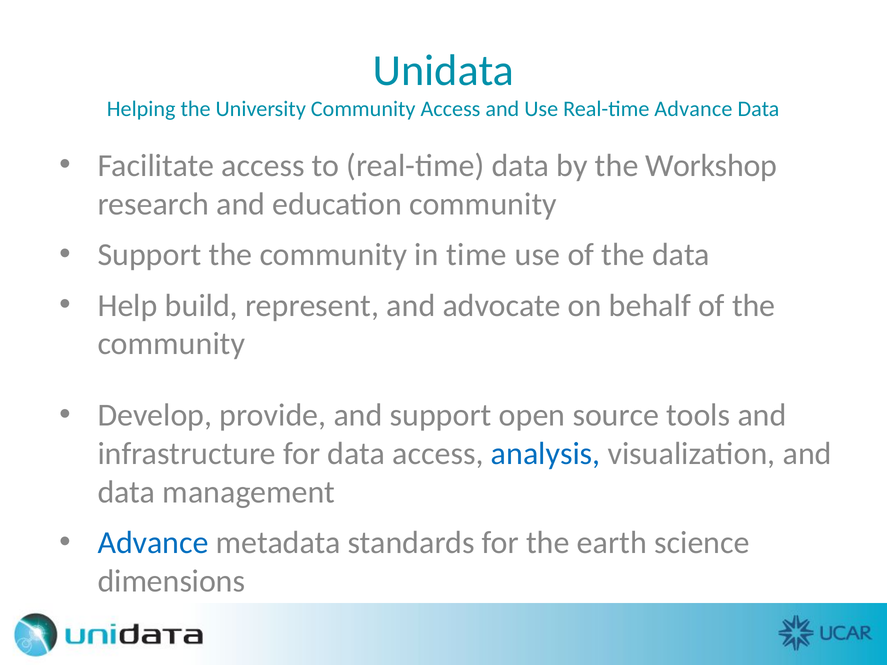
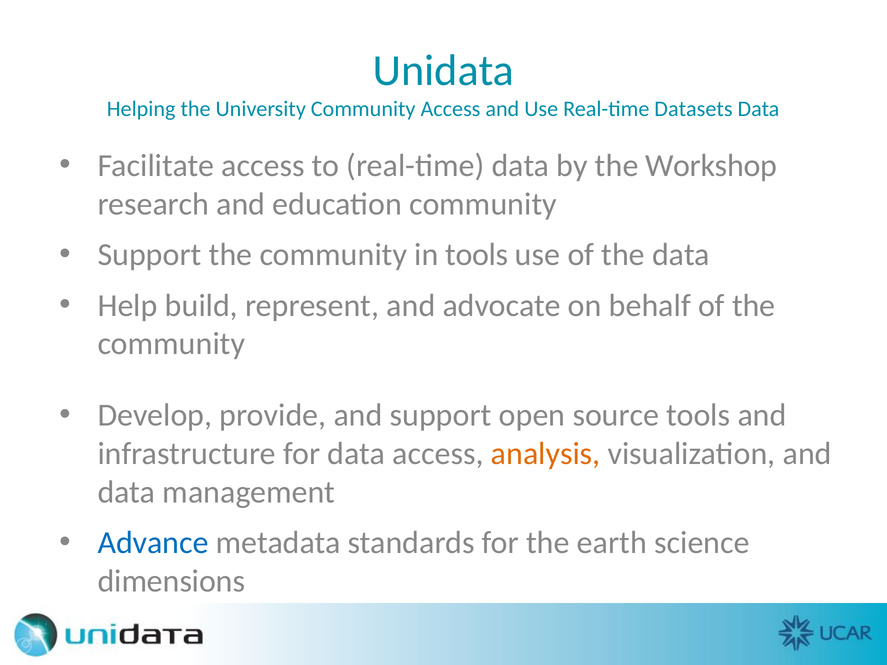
Real-time Advance: Advance -> Datasets
in time: time -> tools
analysis colour: blue -> orange
